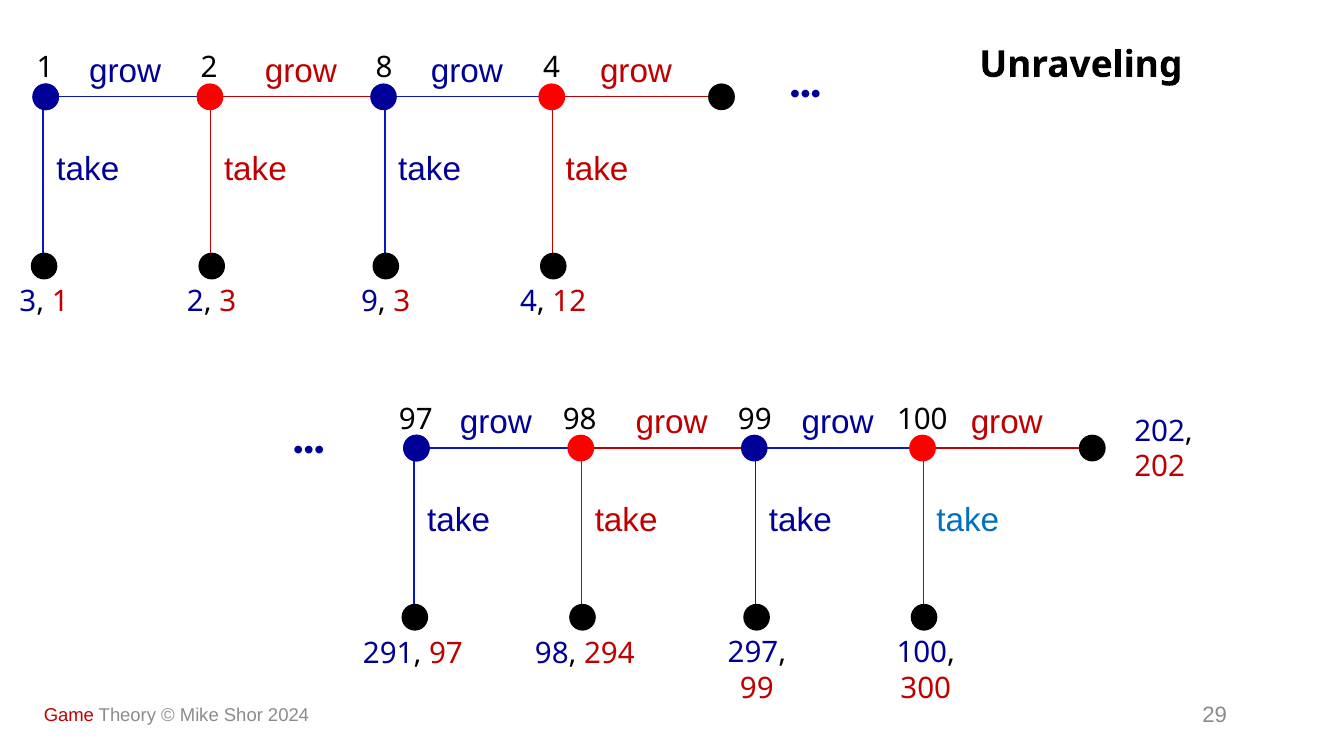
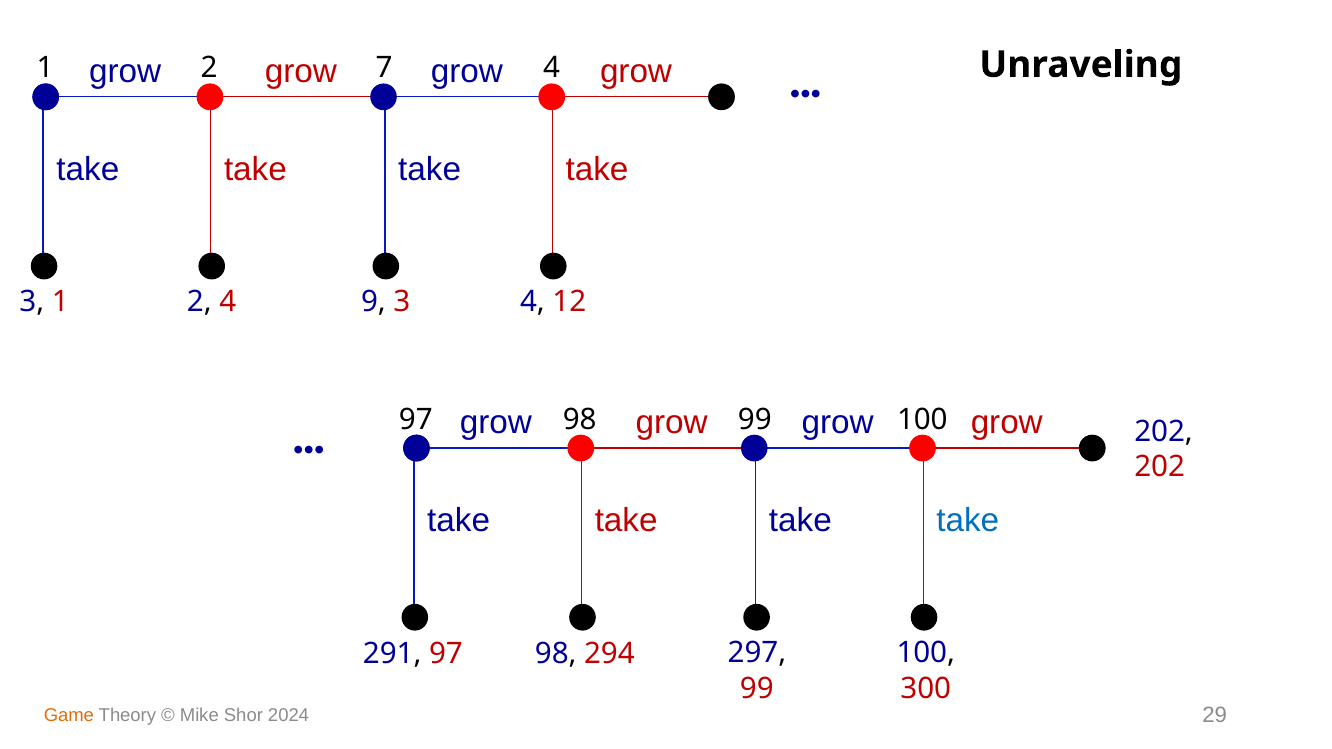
8: 8 -> 7
2 3: 3 -> 4
Game colour: red -> orange
